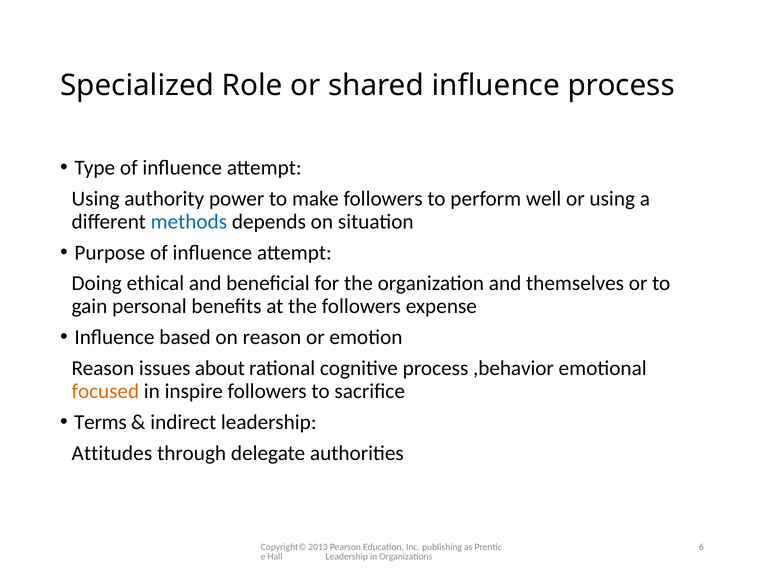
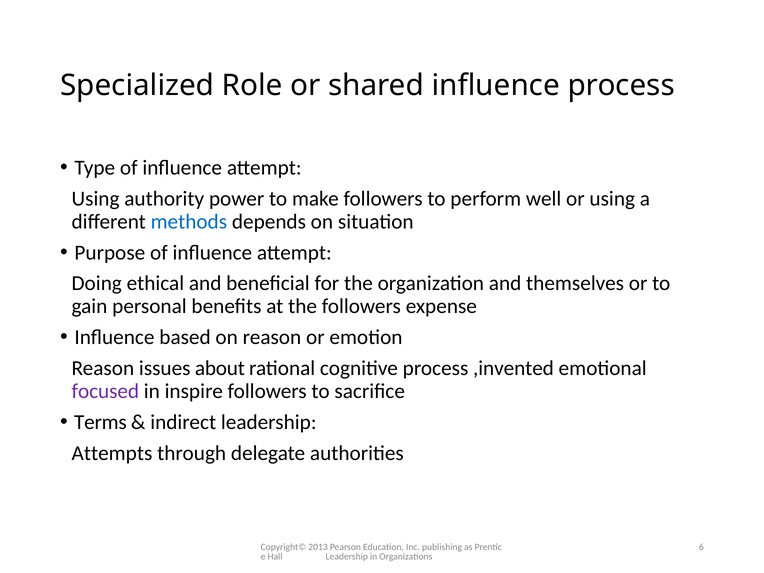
,behavior: ,behavior -> ,invented
focused colour: orange -> purple
Attitudes: Attitudes -> Attempts
